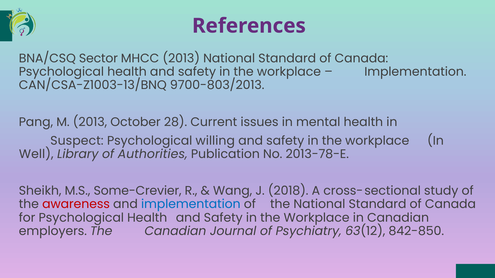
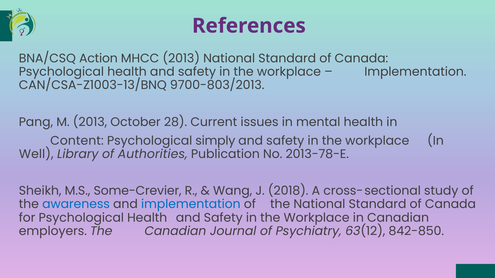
Sector: Sector -> Action
Suspect: Suspect -> Content
willing: willing -> simply
awareness colour: red -> blue
